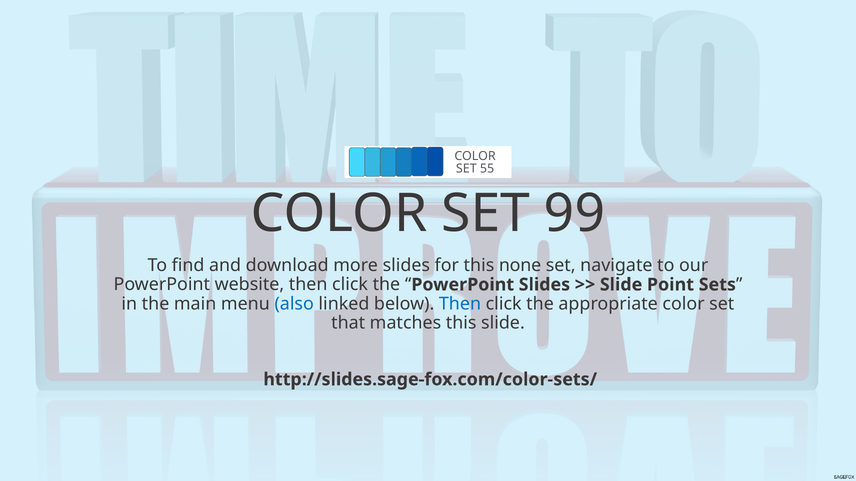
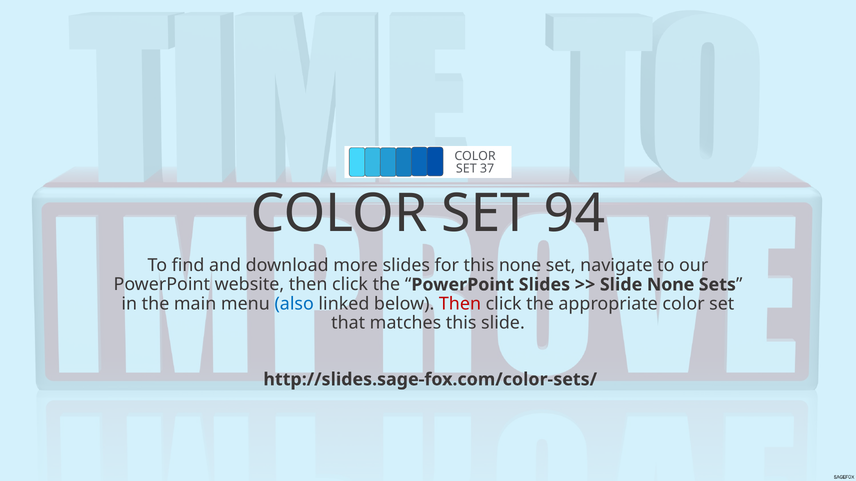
55: 55 -> 37
99: 99 -> 94
Slide Point: Point -> None
Then at (460, 304) colour: blue -> red
